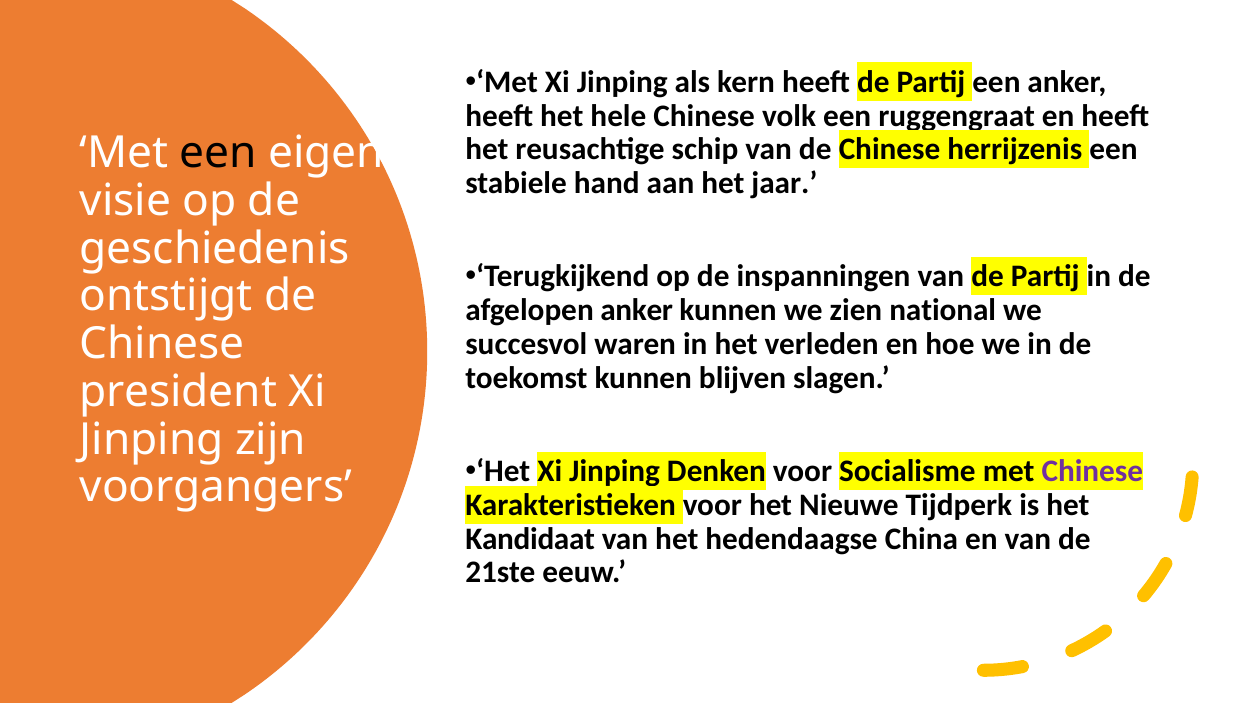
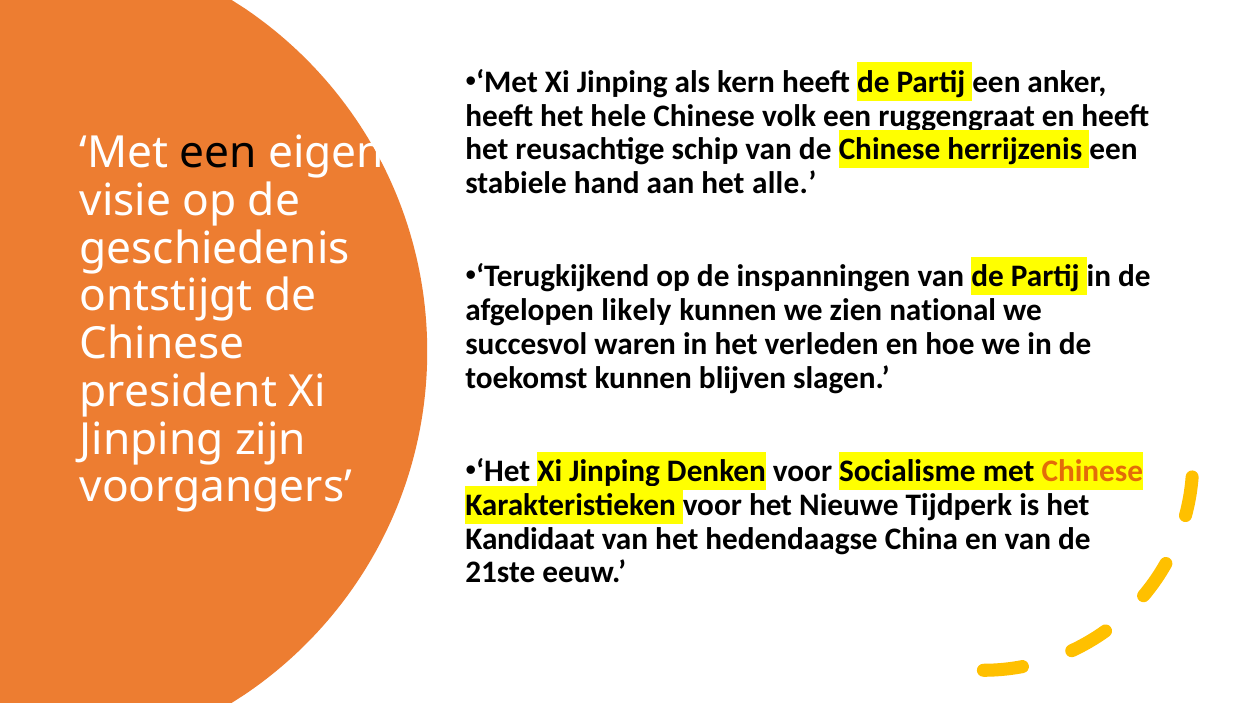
jaar: jaar -> alle
afgelopen anker: anker -> likely
Chinese at (1092, 471) colour: purple -> orange
